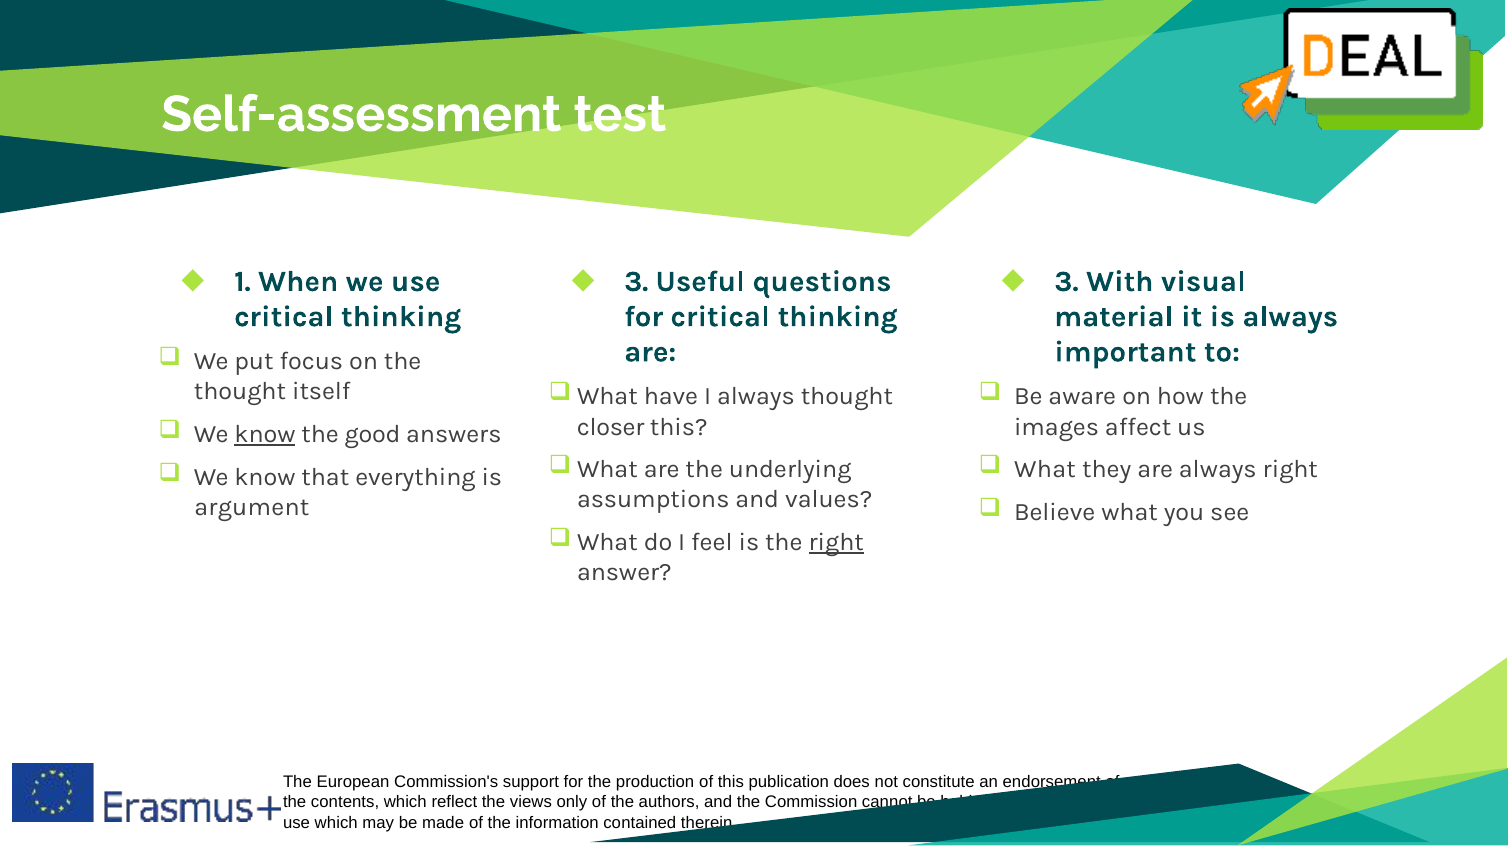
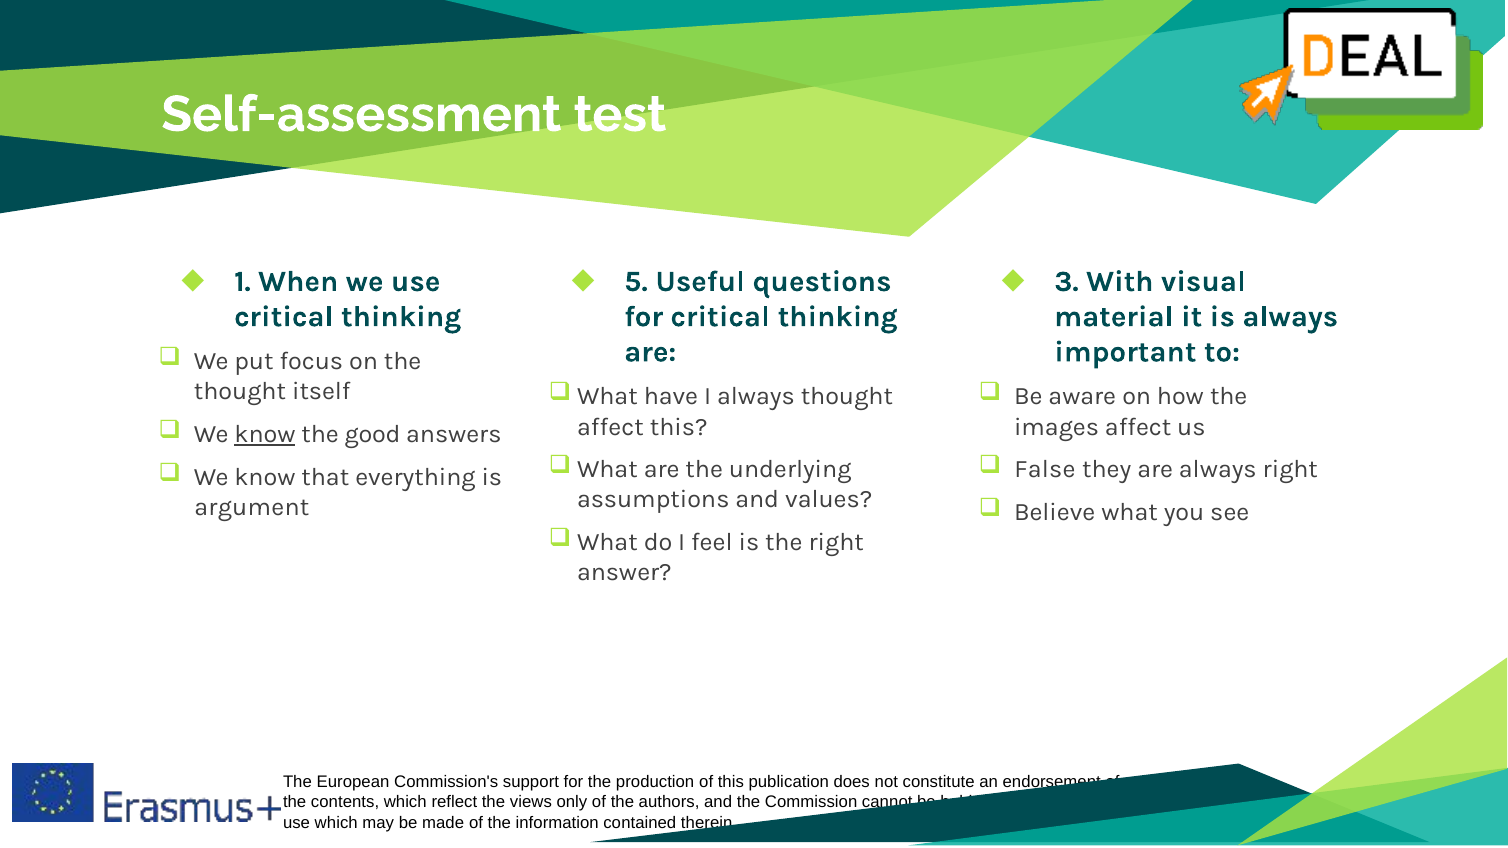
3 at (636, 281): 3 -> 5
closer at (611, 427): closer -> affect
What at (1045, 470): What -> False
right at (836, 543) underline: present -> none
